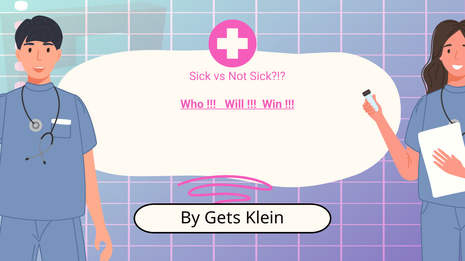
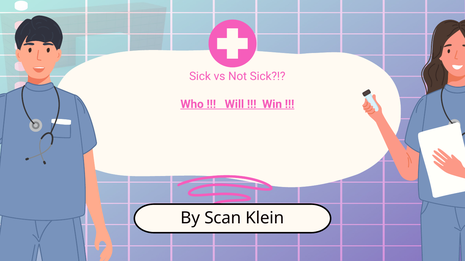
Gets: Gets -> Scan
